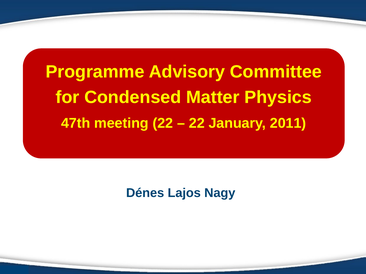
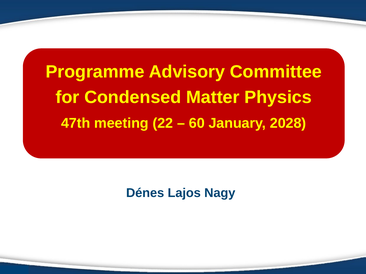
22 at (197, 123): 22 -> 60
2011: 2011 -> 2028
